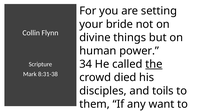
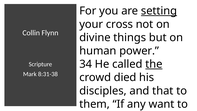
setting underline: none -> present
bride: bride -> cross
toils: toils -> that
